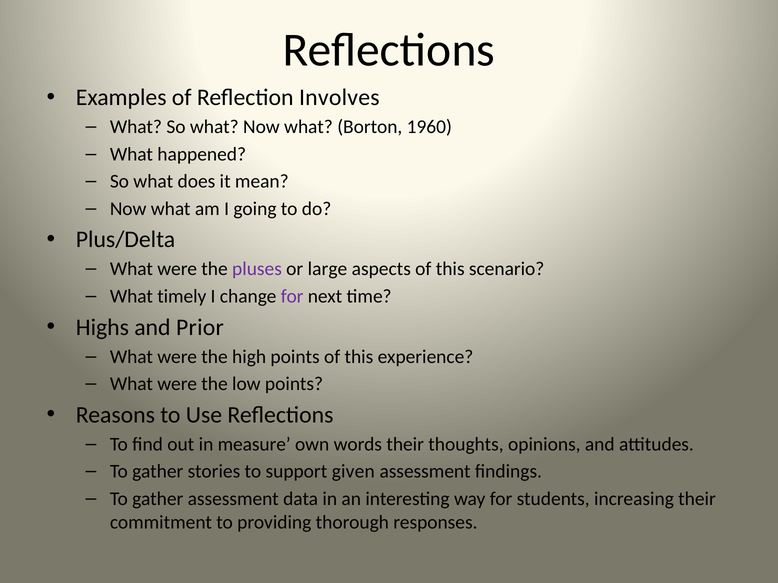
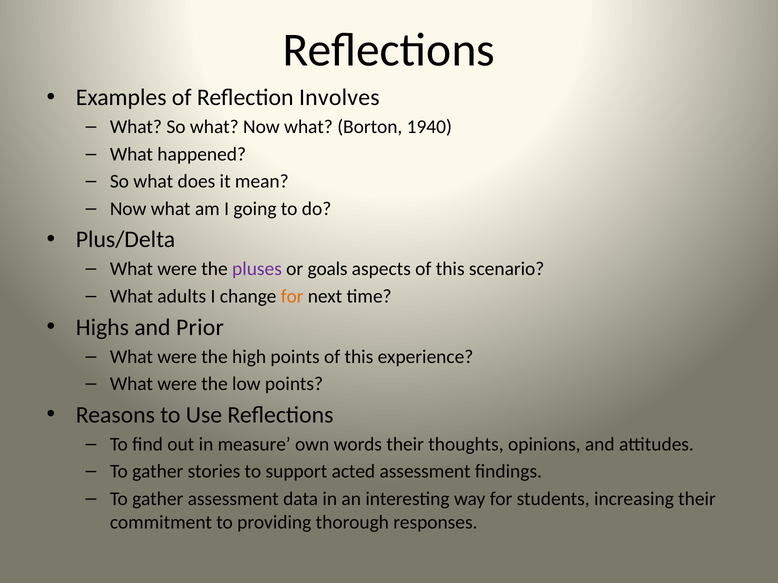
1960: 1960 -> 1940
large: large -> goals
timely: timely -> adults
for at (292, 297) colour: purple -> orange
given: given -> acted
